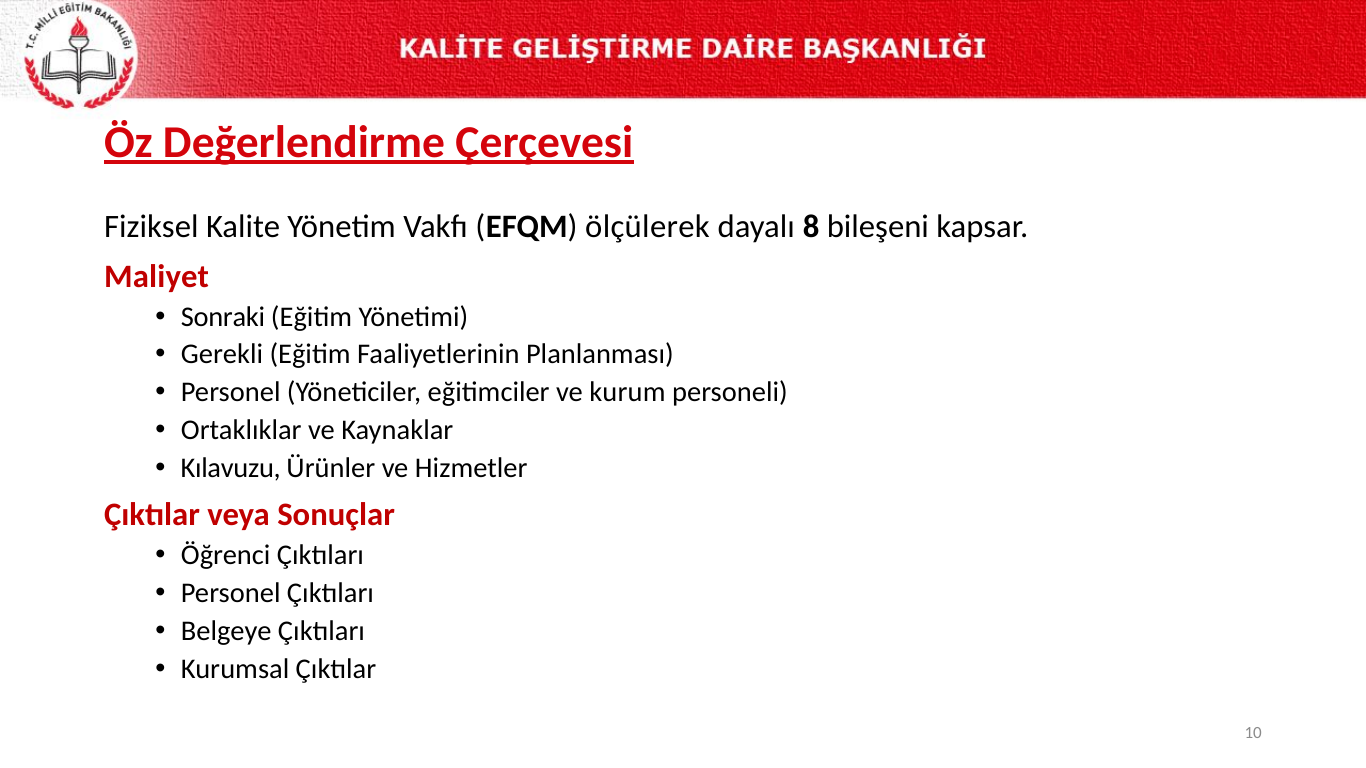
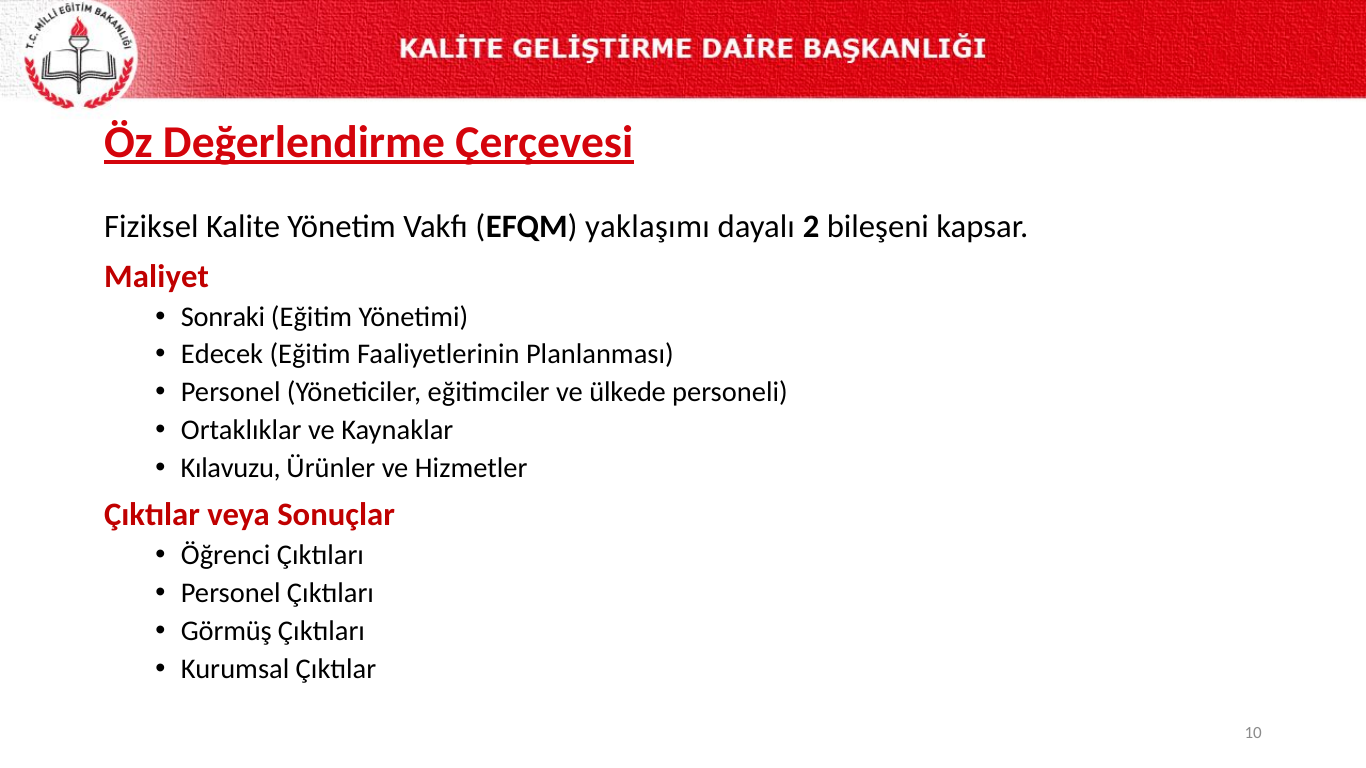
ölçülerek: ölçülerek -> yaklaşımı
8: 8 -> 2
Gerekli: Gerekli -> Edecek
kurum: kurum -> ülkede
Belgeye: Belgeye -> Görmüş
